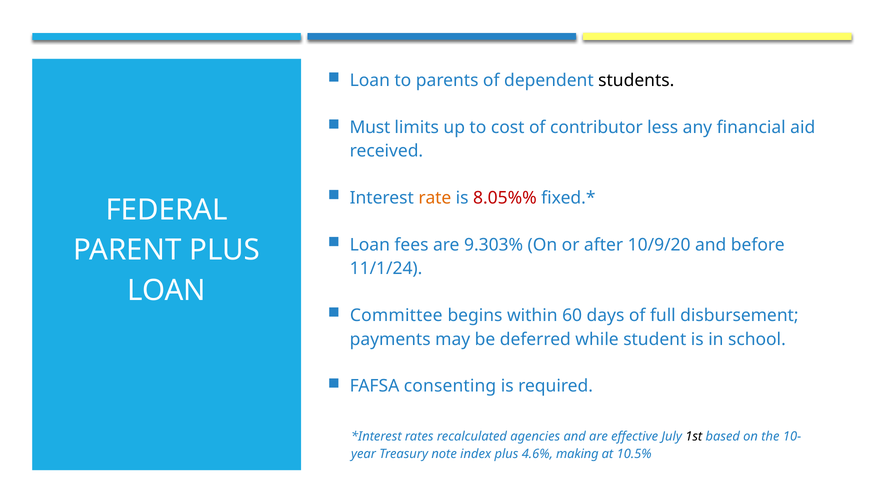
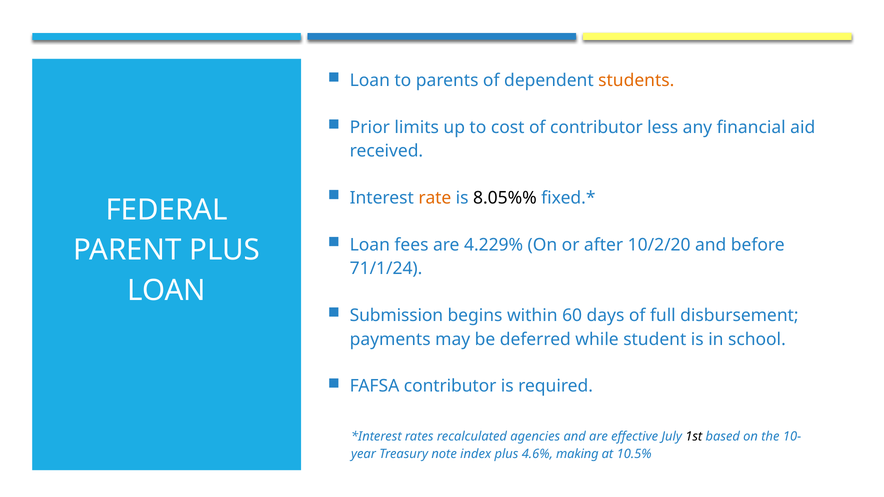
students colour: black -> orange
Must: Must -> Prior
8.05%% colour: red -> black
9.303%: 9.303% -> 4.229%
10/9/20: 10/9/20 -> 10/2/20
11/1/24: 11/1/24 -> 71/1/24
Committee: Committee -> Submission
FAFSA consenting: consenting -> contributor
